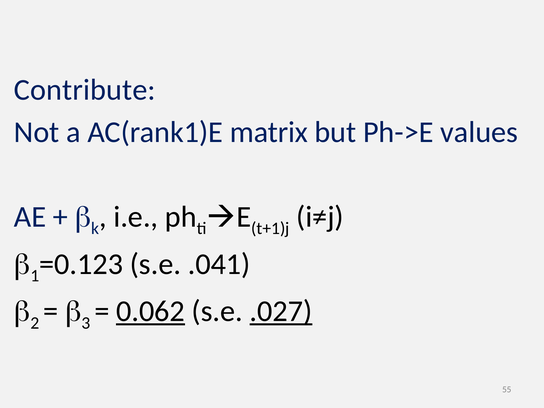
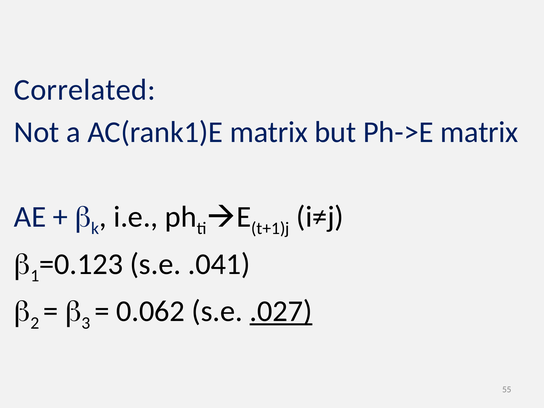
Contribute: Contribute -> Correlated
Ph->E values: values -> matrix
0.062 underline: present -> none
